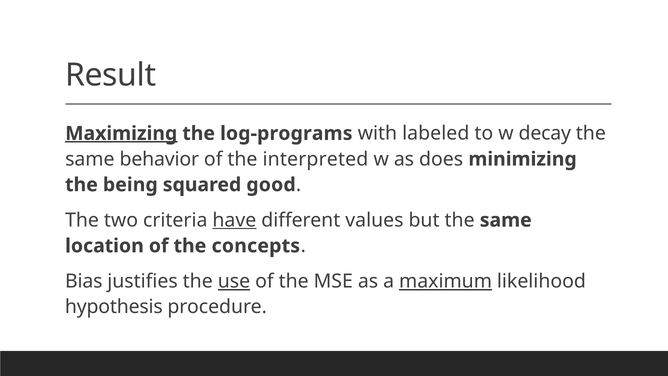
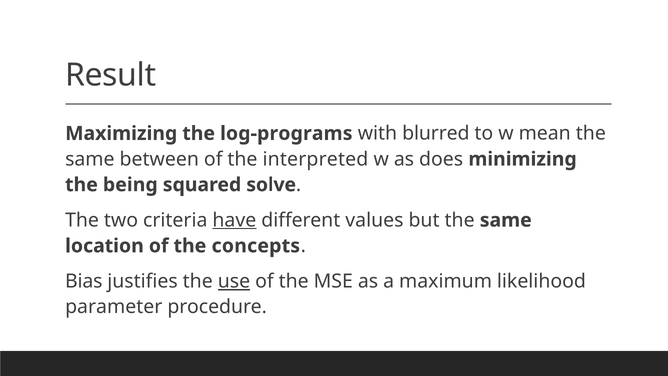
Maximizing underline: present -> none
labeled: labeled -> blurred
decay: decay -> mean
behavior: behavior -> between
good: good -> solve
maximum underline: present -> none
hypothesis: hypothesis -> parameter
